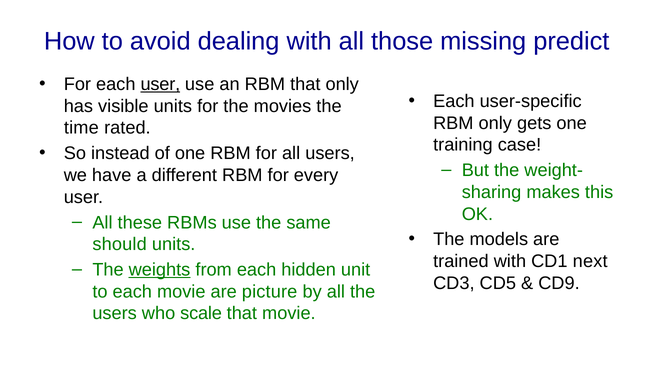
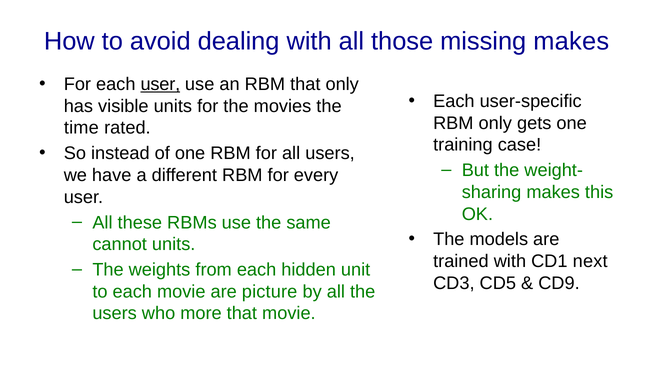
missing predict: predict -> makes
should: should -> cannot
weights underline: present -> none
scale: scale -> more
